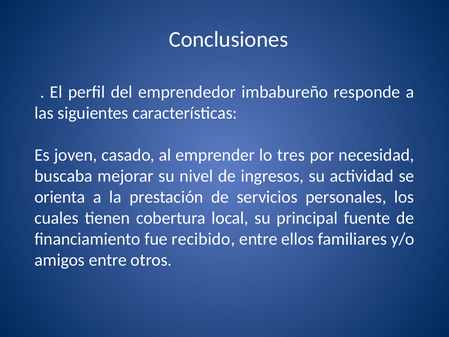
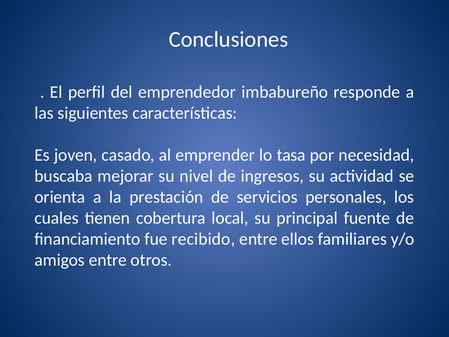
tres: tres -> tasa
